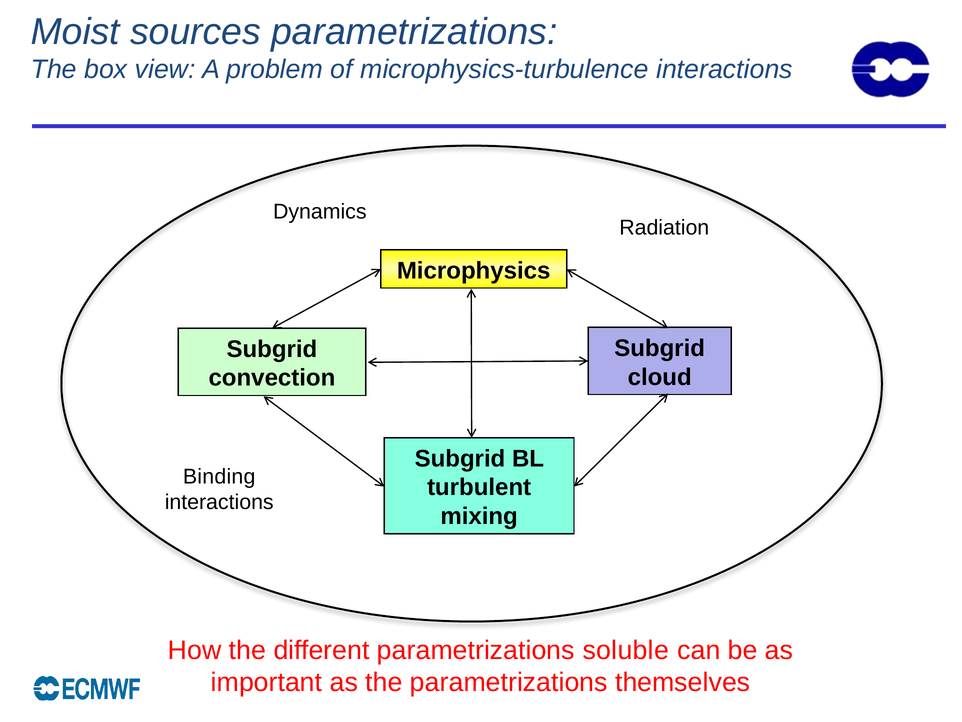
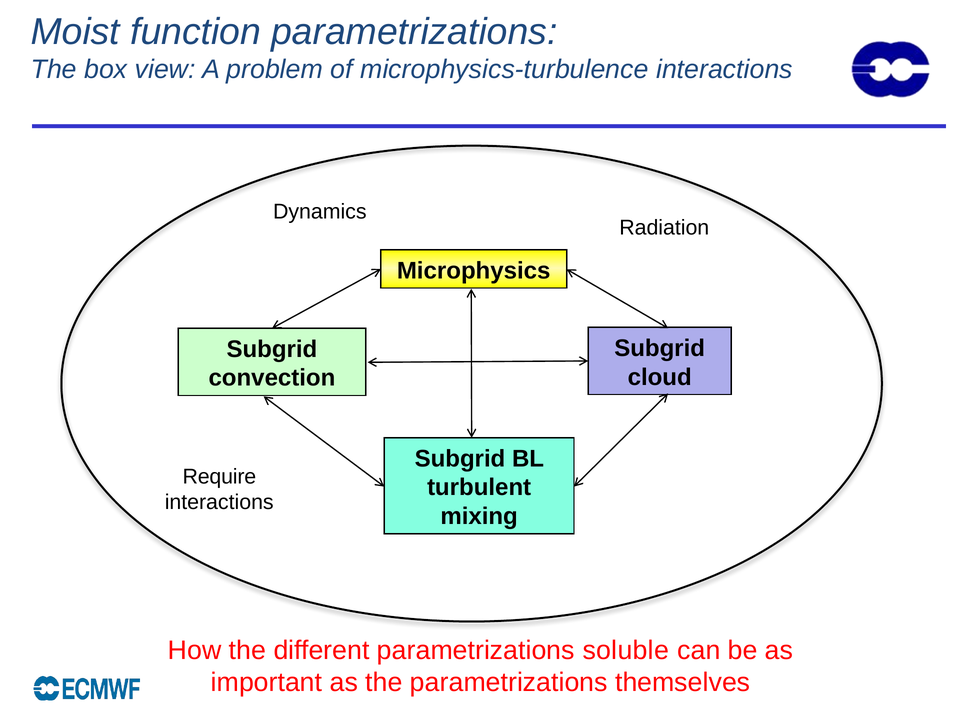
sources: sources -> function
Binding: Binding -> Require
